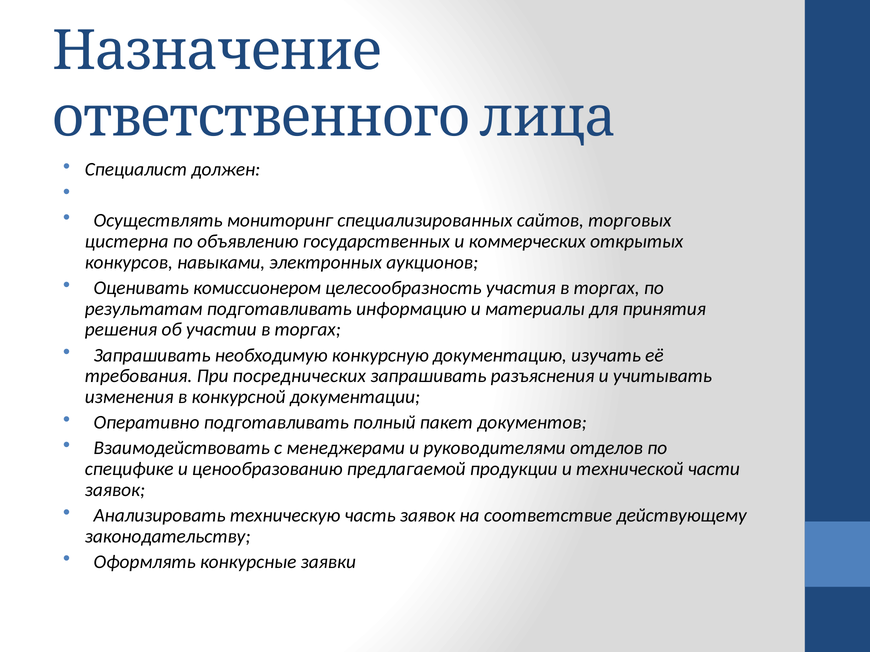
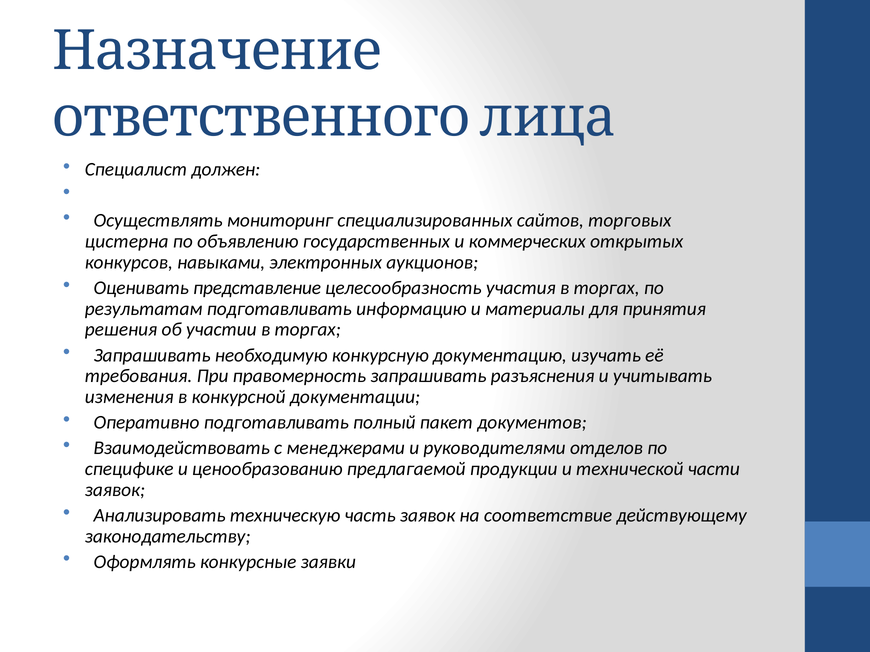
комиссионером: комиссионером -> представление
посреднических: посреднических -> правомерность
